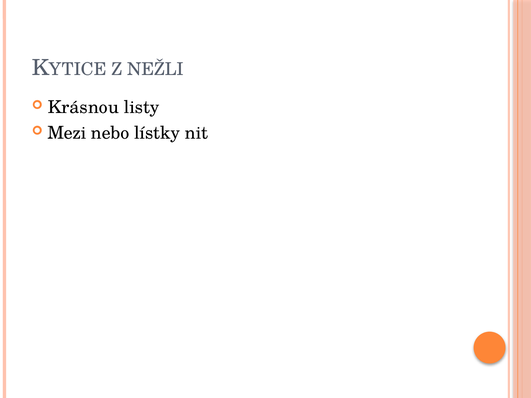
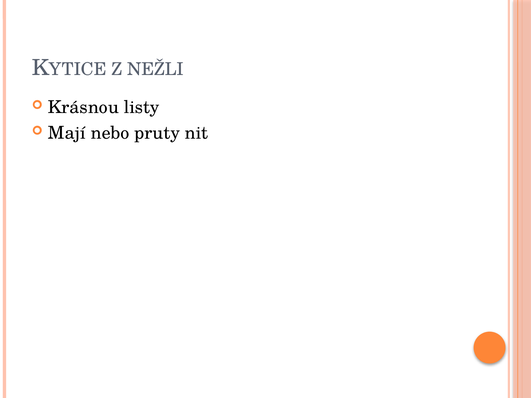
Mezi: Mezi -> Mají
lístky: lístky -> pruty
